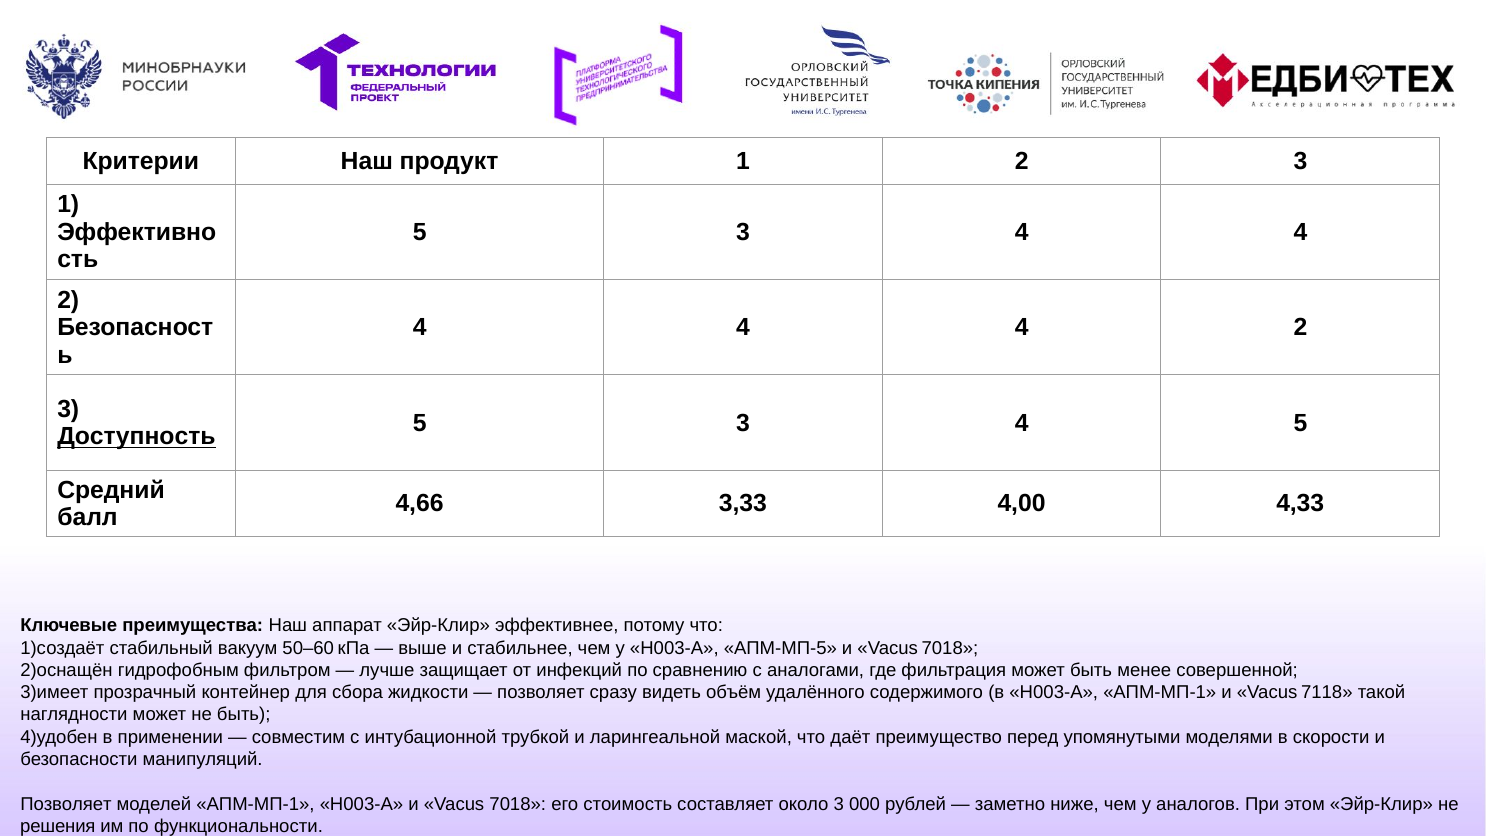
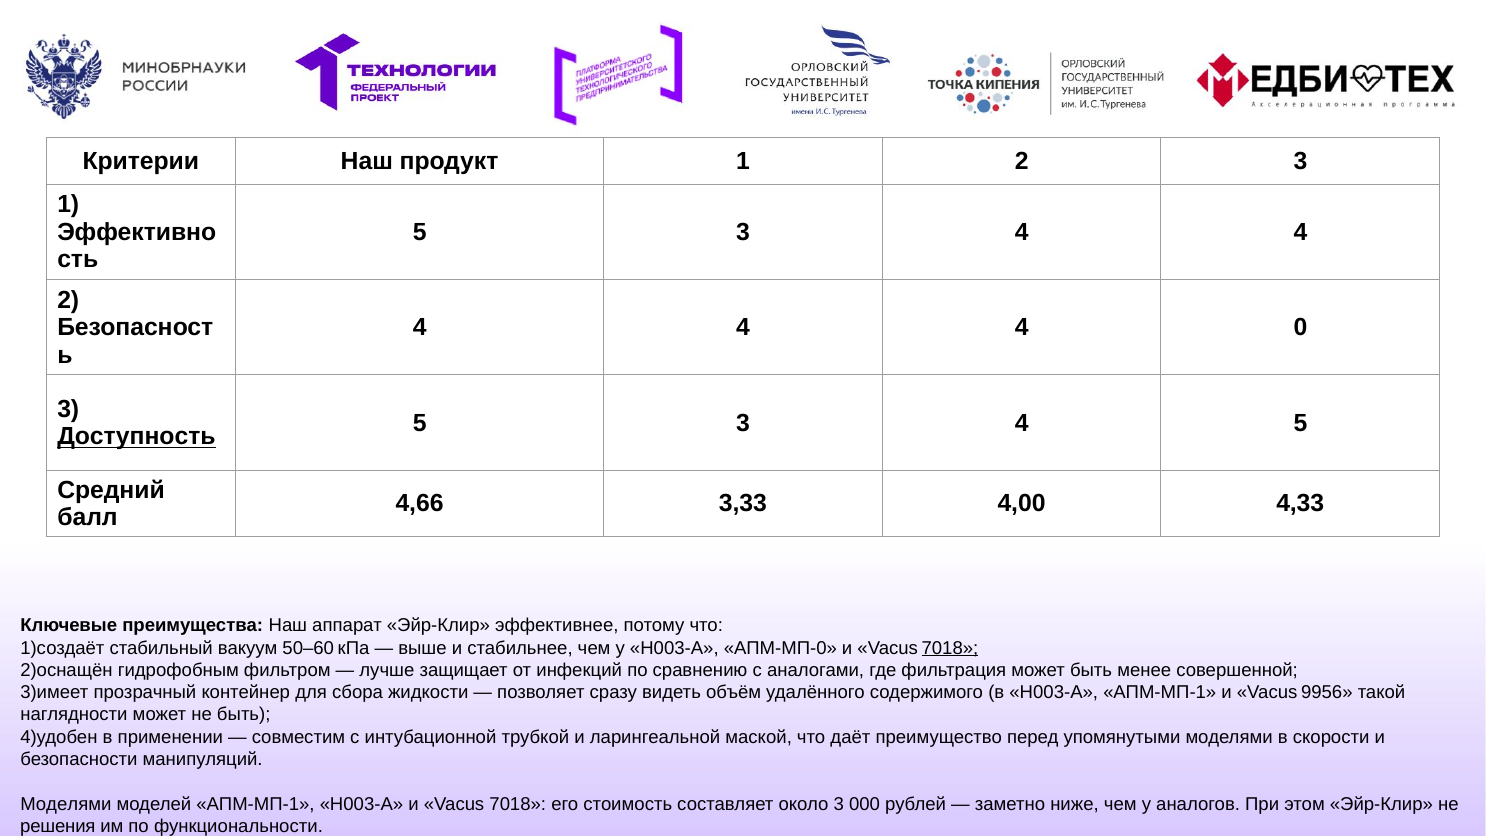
4 4 4 2: 2 -> 0
АПМ‑МП‑5: АПМ‑МП‑5 -> АПМ‑МП‑0
7018 at (950, 648) underline: none -> present
7118: 7118 -> 9956
Позволяет at (66, 804): Позволяет -> Моделями
